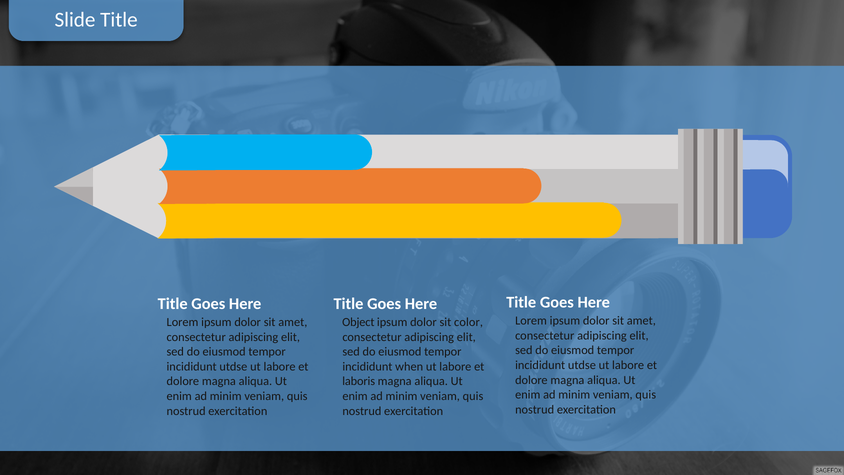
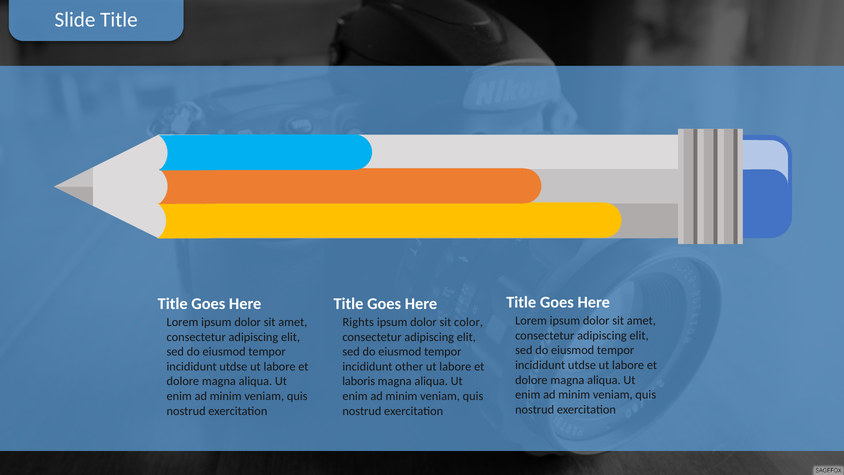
Object: Object -> Rights
when: when -> other
